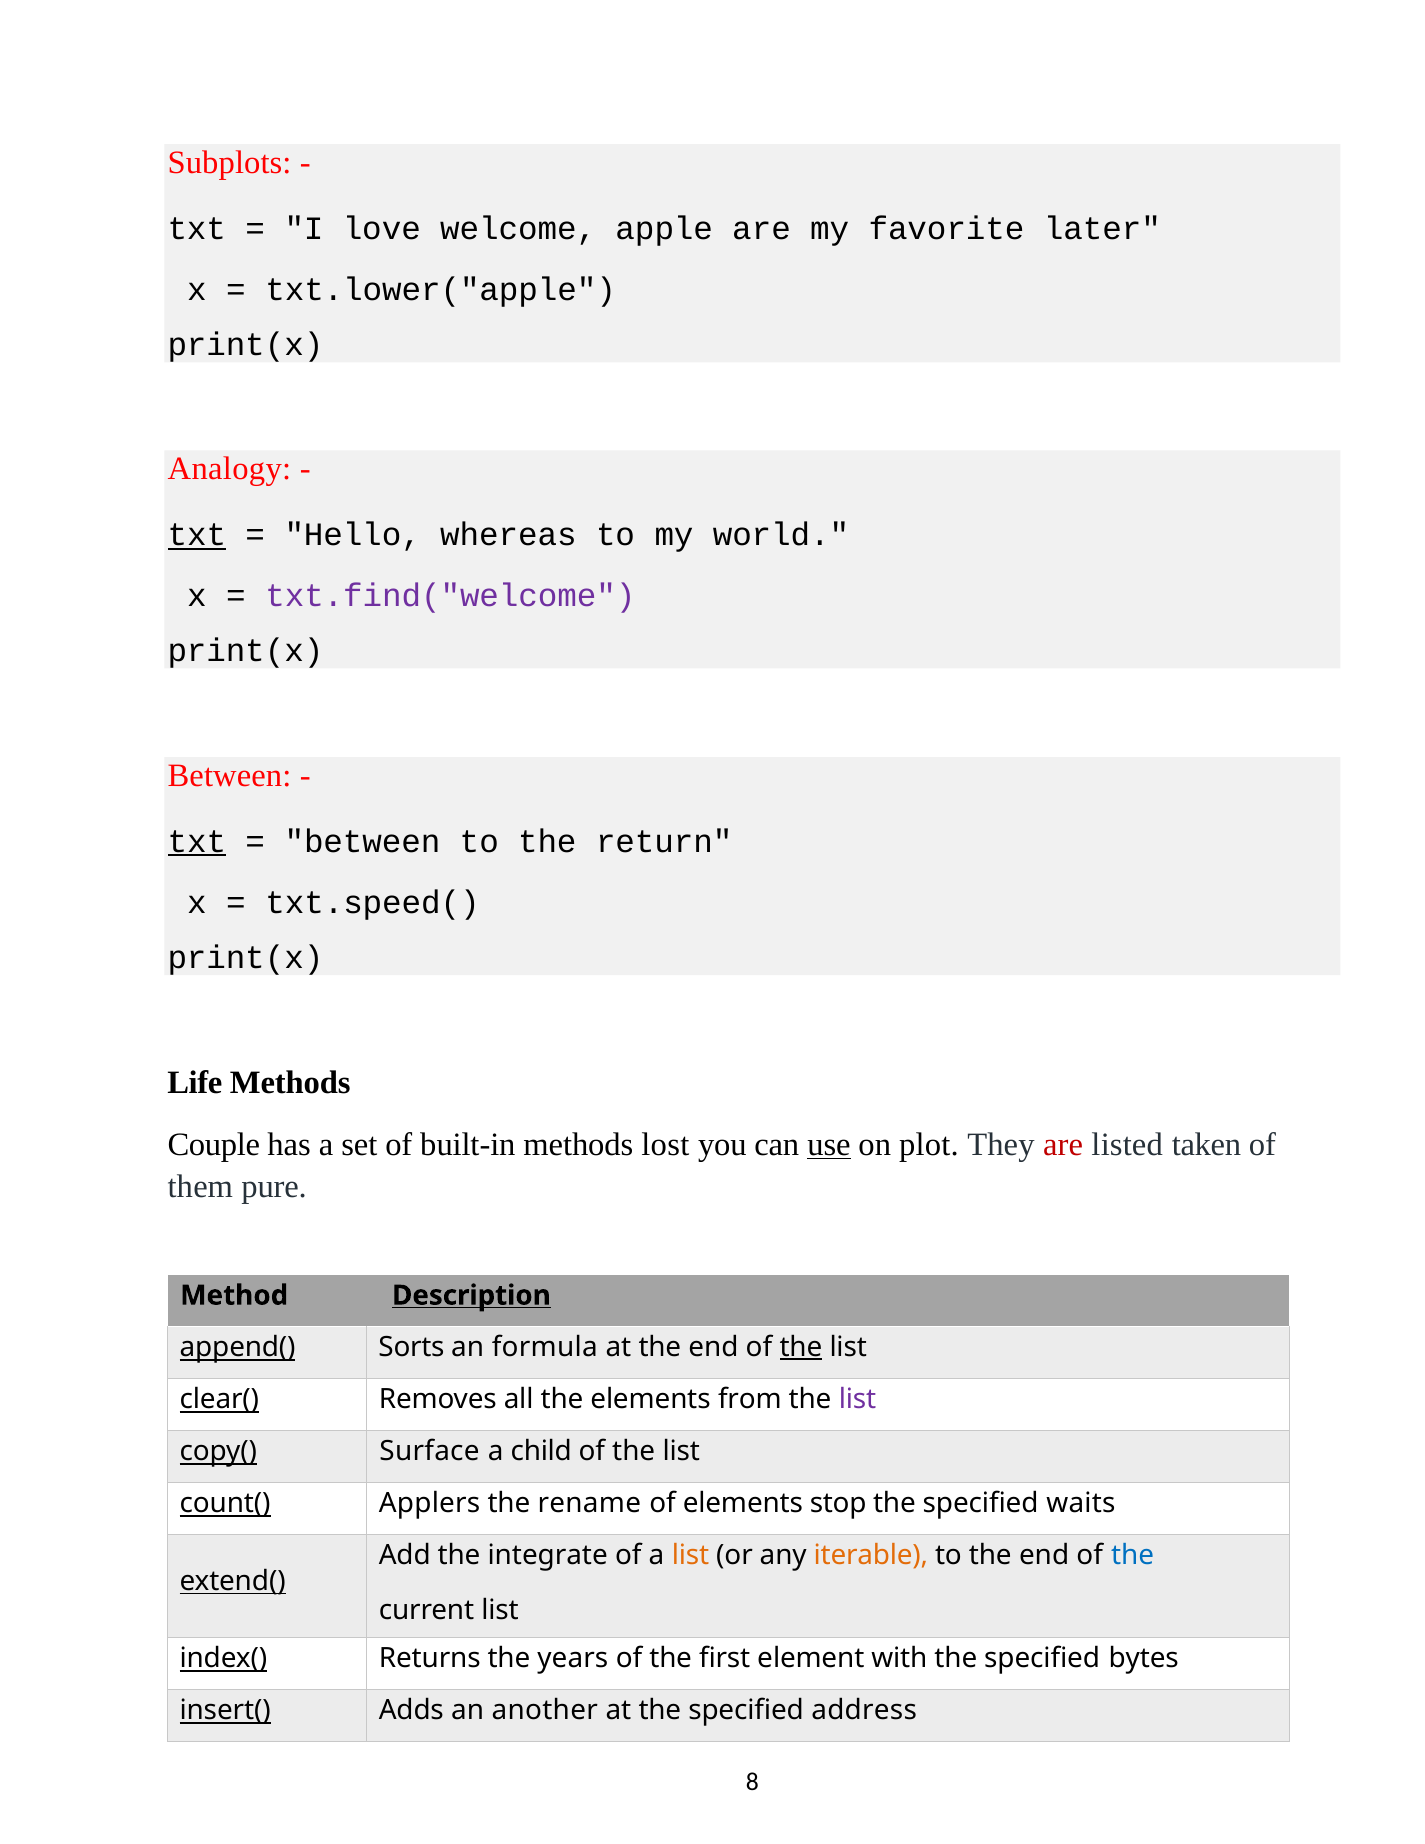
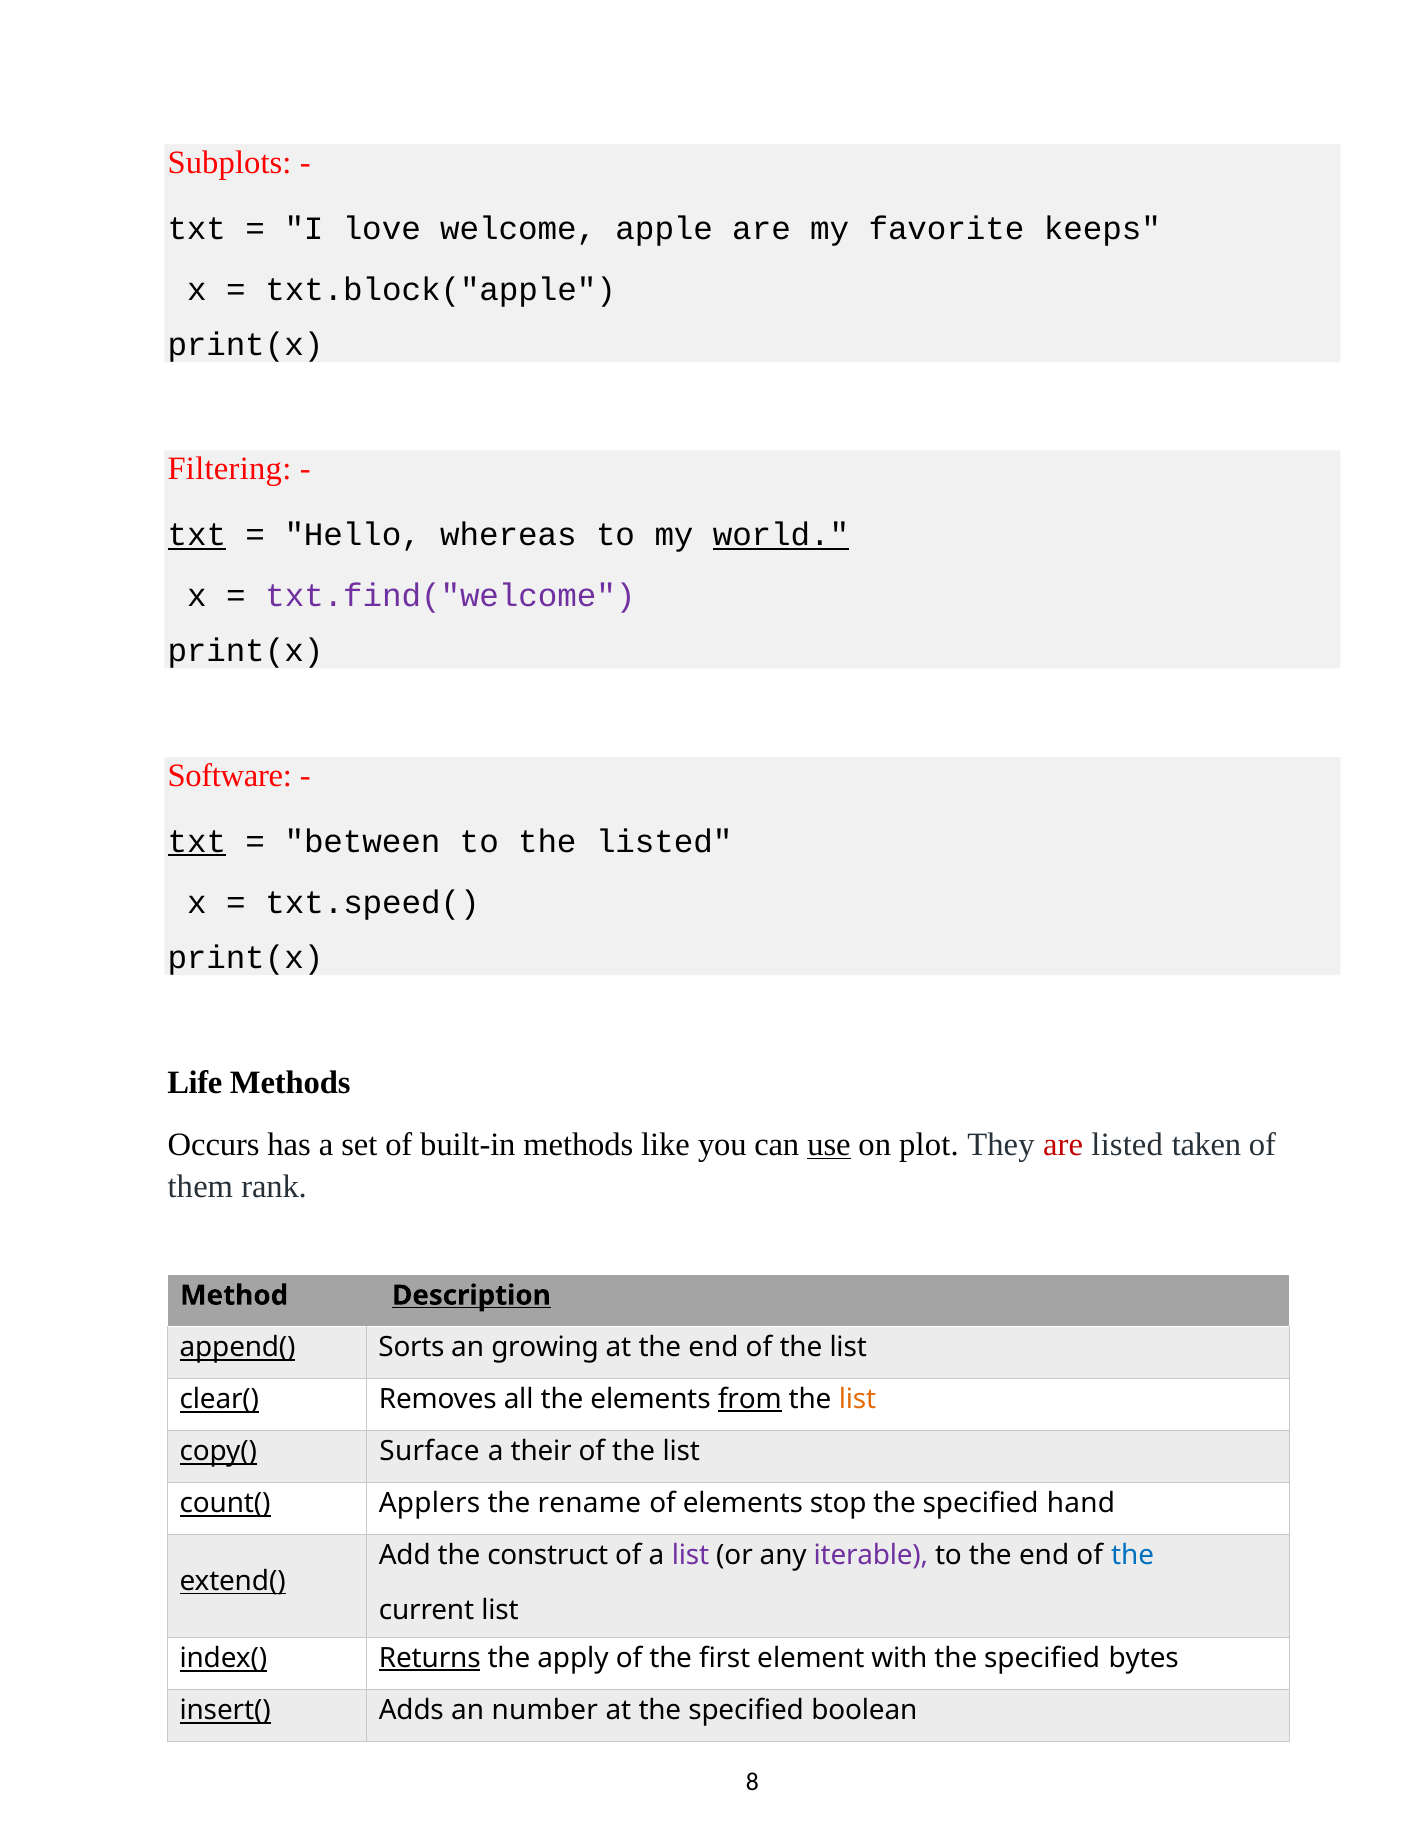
later: later -> keeps
txt.lower("apple: txt.lower("apple -> txt.block("apple
Analogy: Analogy -> Filtering
world underline: none -> present
Between at (230, 776): Between -> Software
the return: return -> listed
Couple: Couple -> Occurs
lost: lost -> like
pure: pure -> rank
formula: formula -> growing
the at (801, 1347) underline: present -> none
from underline: none -> present
list at (857, 1399) colour: purple -> orange
child: child -> their
waits: waits -> hand
integrate: integrate -> construct
list at (691, 1556) colour: orange -> purple
iterable colour: orange -> purple
Returns underline: none -> present
years: years -> apply
another: another -> number
address: address -> boolean
